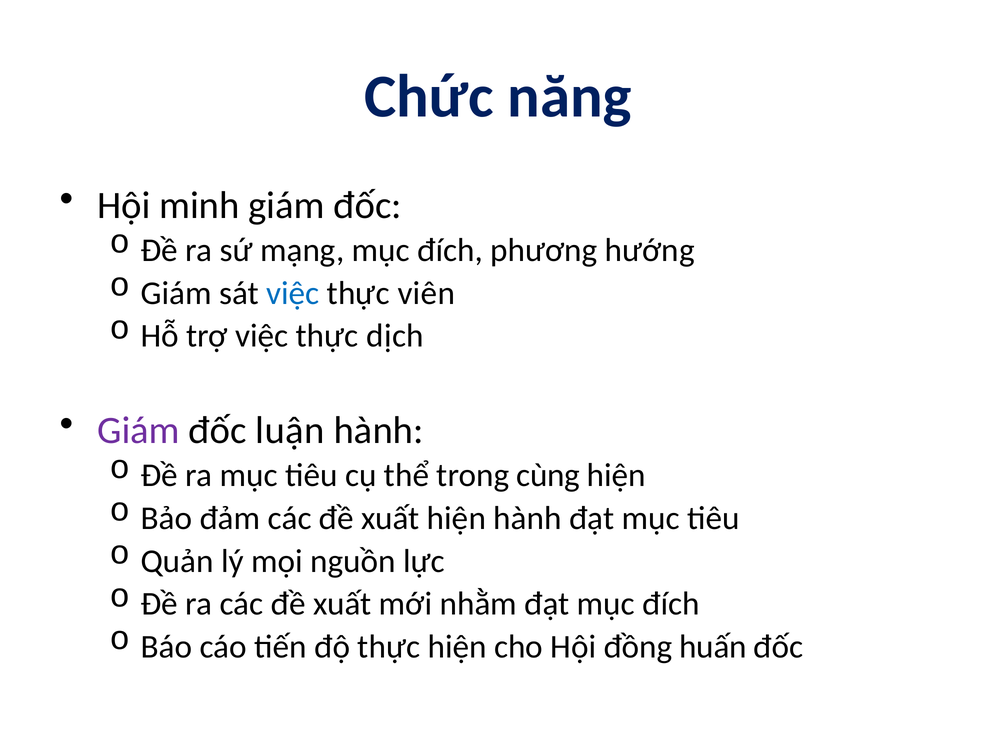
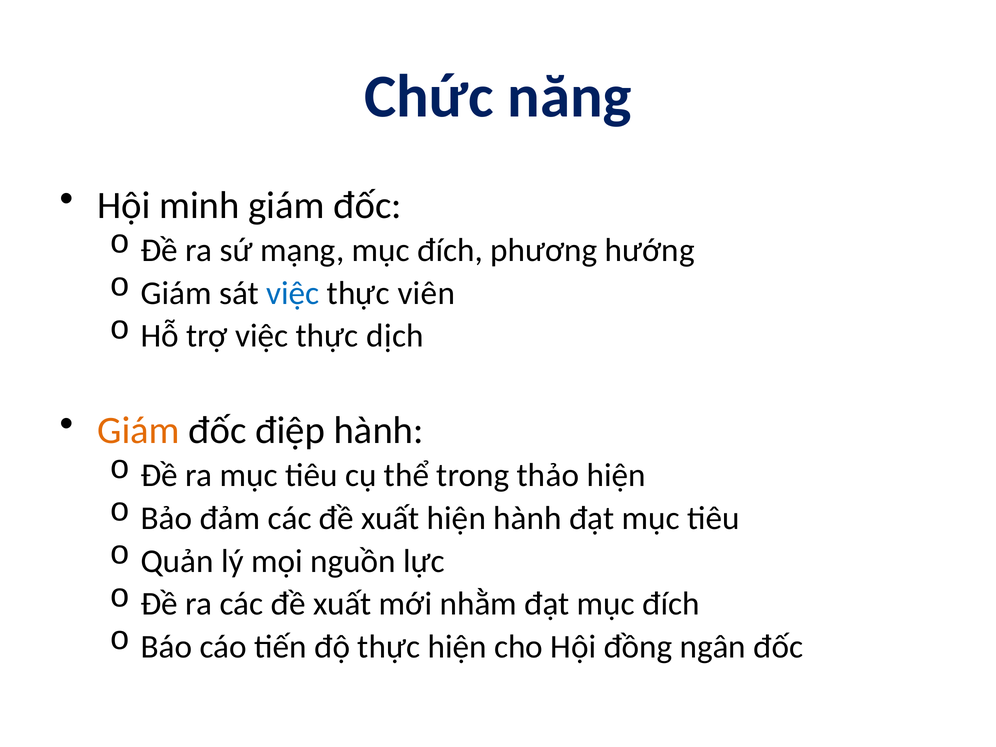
Giám at (138, 430) colour: purple -> orange
luận: luận -> điệp
cùng: cùng -> thảo
huấn: huấn -> ngân
